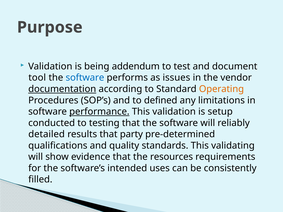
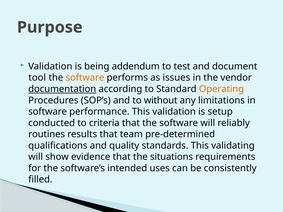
software at (85, 78) colour: blue -> orange
defined: defined -> without
performance underline: present -> none
testing: testing -> criteria
detailed: detailed -> routines
party: party -> team
resources: resources -> situations
